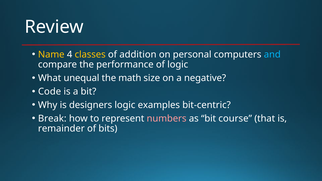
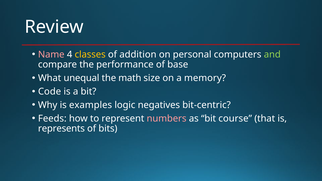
Name colour: yellow -> pink
and colour: light blue -> light green
of logic: logic -> base
negative: negative -> memory
designers: designers -> examples
examples: examples -> negatives
Break: Break -> Feeds
remainder: remainder -> represents
